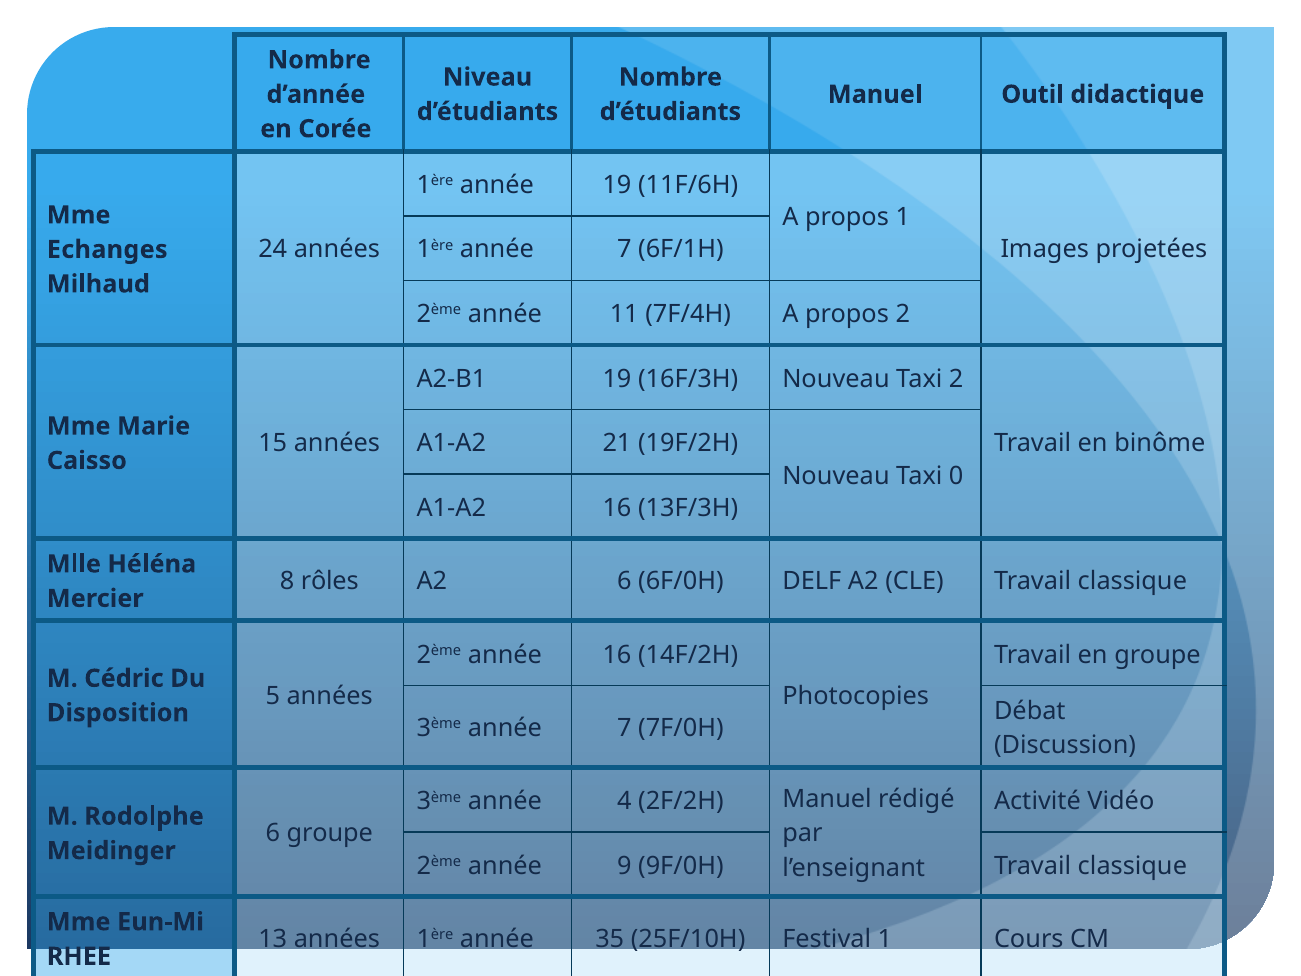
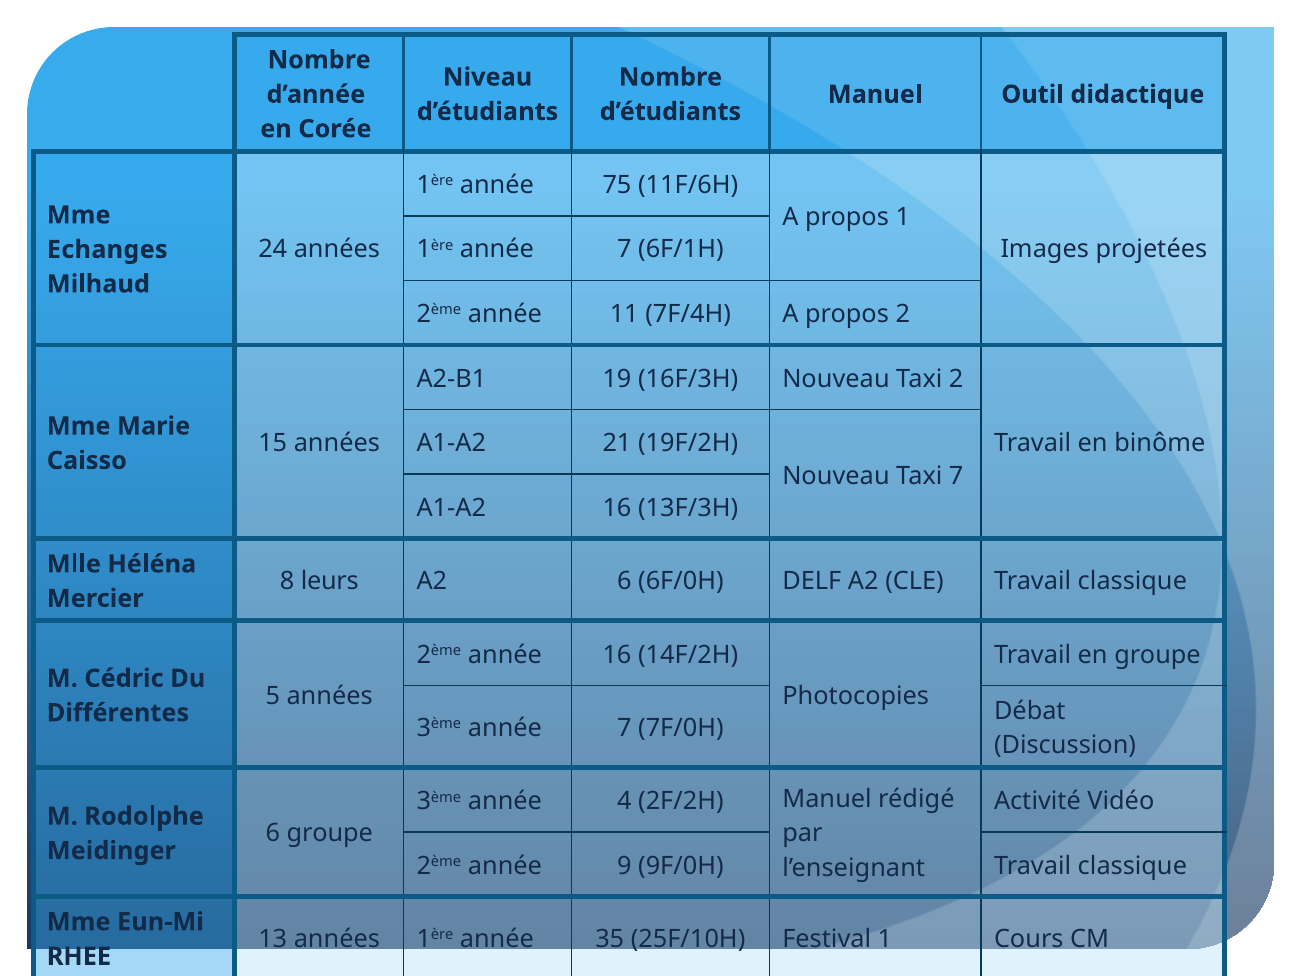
année 19: 19 -> 75
Taxi 0: 0 -> 7
rôles: rôles -> leurs
Disposition: Disposition -> Différentes
